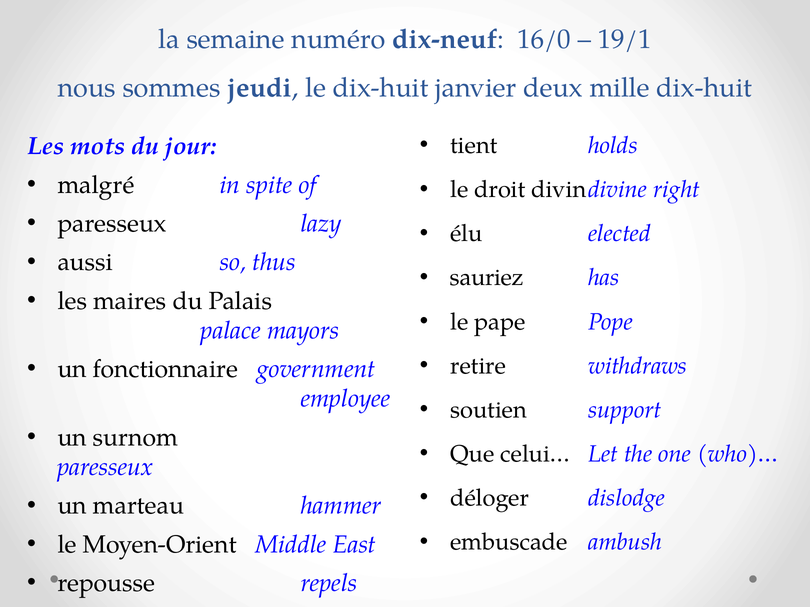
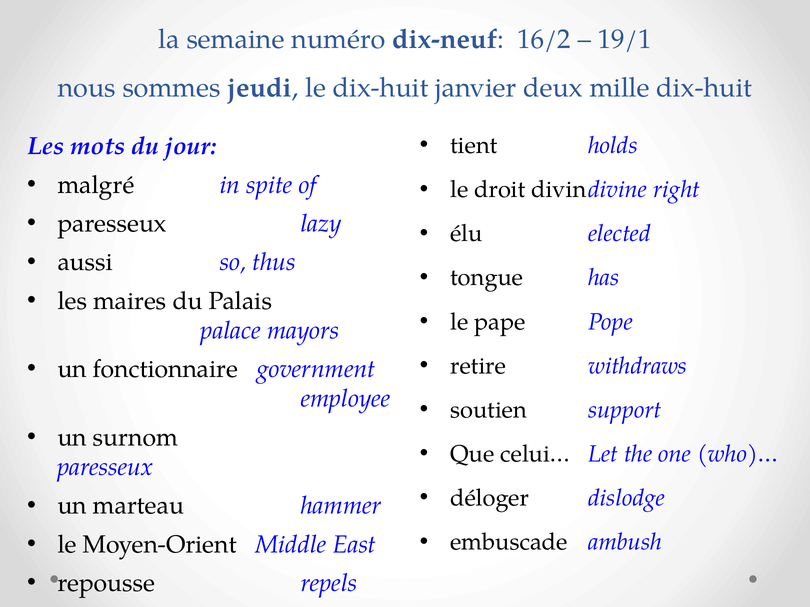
16/0: 16/0 -> 16/2
sauriez: sauriez -> tongue
